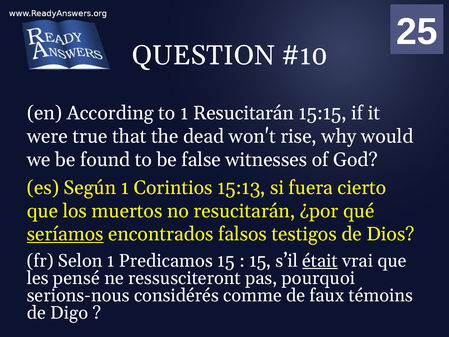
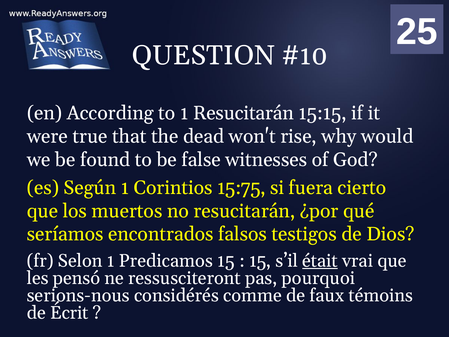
15:13: 15:13 -> 15:75
seríamos underline: present -> none
pensé: pensé -> pensó
Digo: Digo -> Écrit
